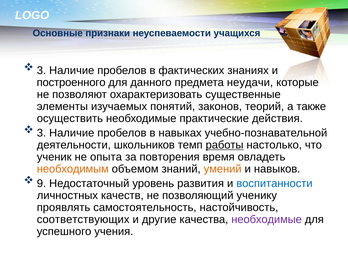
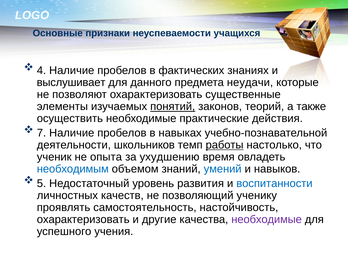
3 at (41, 71): 3 -> 4
построенного: построенного -> выслушивает
понятий underline: none -> present
3 at (41, 133): 3 -> 7
повторения: повторения -> ухудшению
необходимым colour: orange -> blue
умений colour: orange -> blue
9: 9 -> 5
соответствующих at (83, 219): соответствующих -> охарактеризовать
